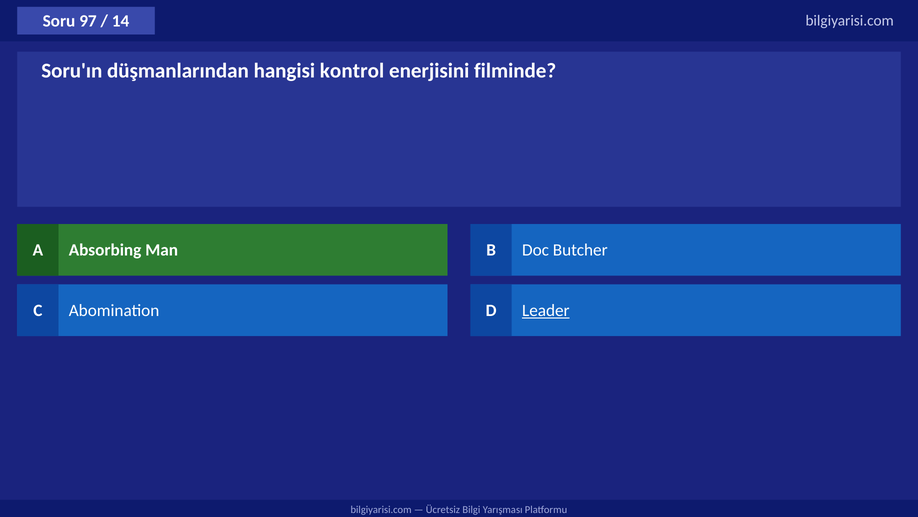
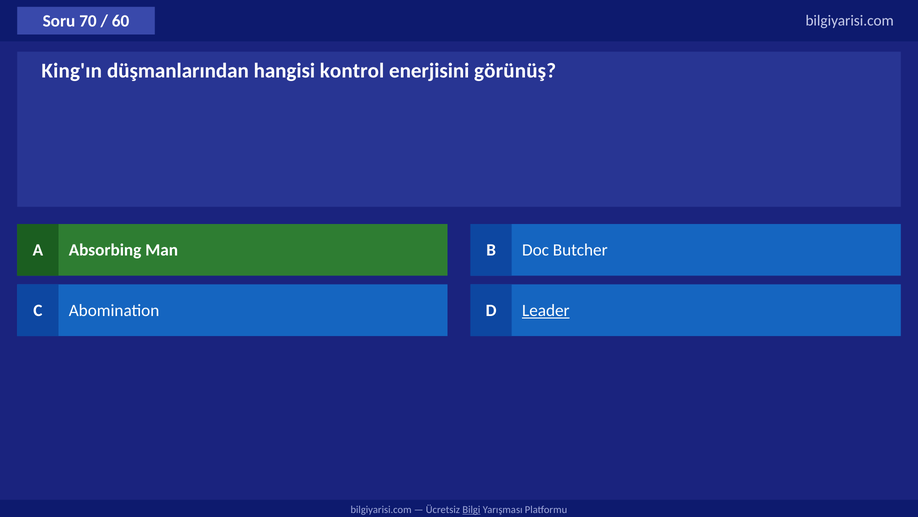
97: 97 -> 70
14: 14 -> 60
Soru'ın: Soru'ın -> King'ın
filminde: filminde -> görünüş
Bilgi underline: none -> present
